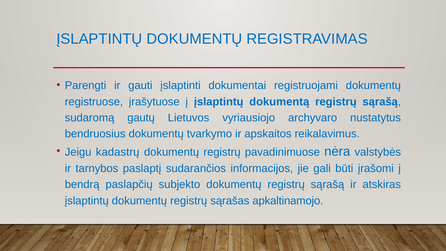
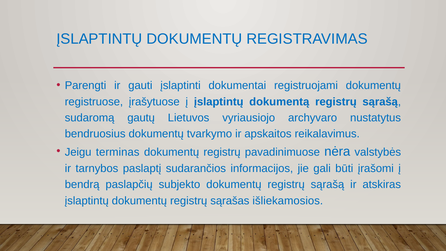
kadastrų: kadastrų -> terminas
apkaltinamojo: apkaltinamojo -> išliekamosios
